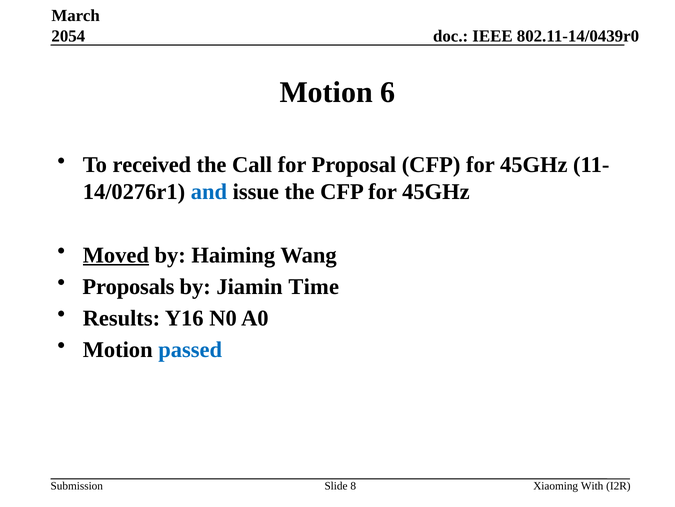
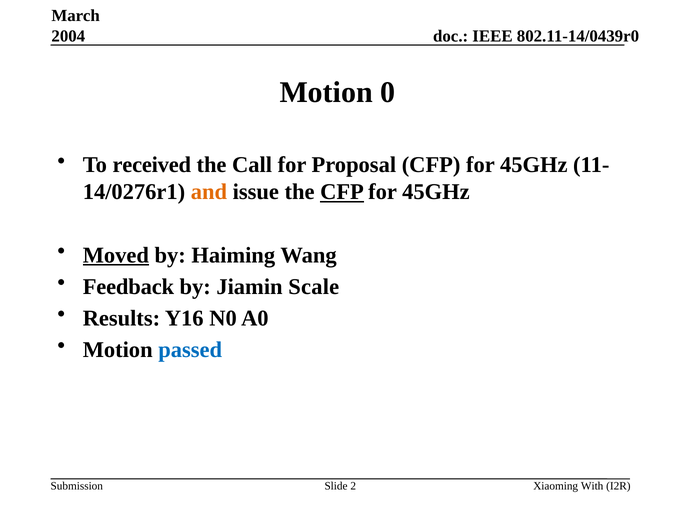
2054: 2054 -> 2004
6: 6 -> 0
and colour: blue -> orange
CFP at (342, 192) underline: none -> present
Proposals: Proposals -> Feedback
Time: Time -> Scale
8: 8 -> 2
